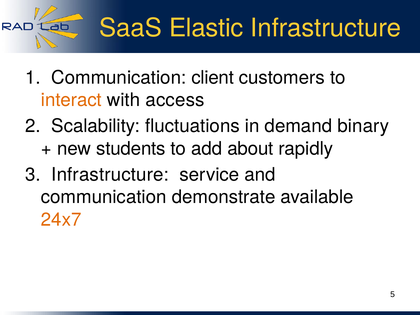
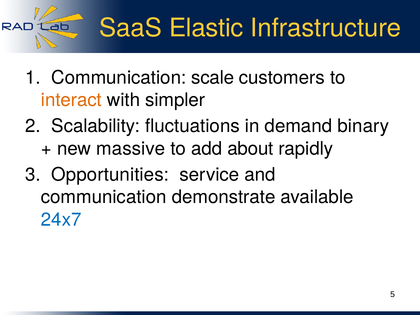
client: client -> scale
access: access -> simpler
students: students -> massive
Infrastructure at (110, 175): Infrastructure -> Opportunities
24x7 colour: orange -> blue
